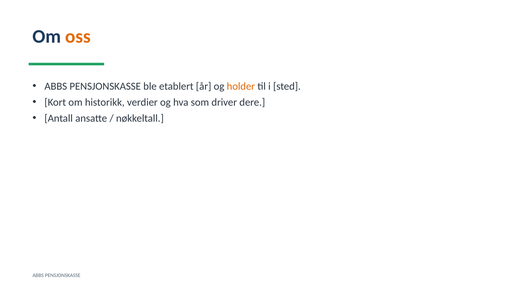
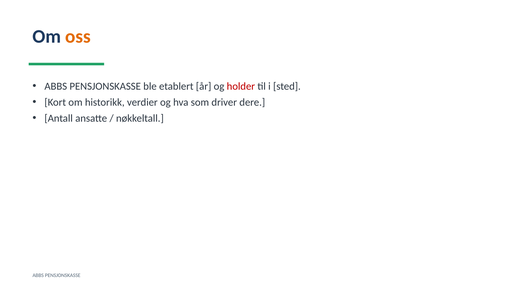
holder colour: orange -> red
